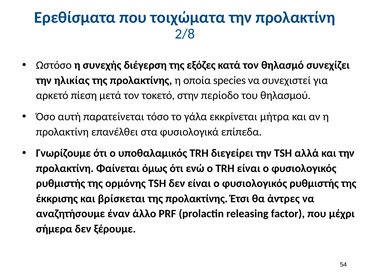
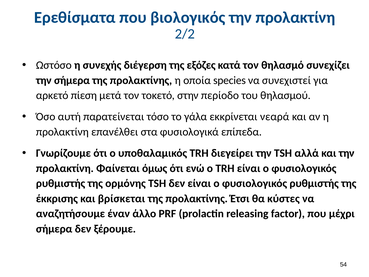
τοιχώματα: τοιχώματα -> βιολογικός
2/8: 2/8 -> 2/2
την ηλικίας: ηλικίας -> σήμερα
μήτρα: μήτρα -> νεαρά
άντρες: άντρες -> κύστες
